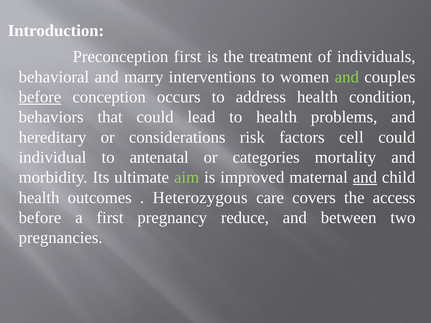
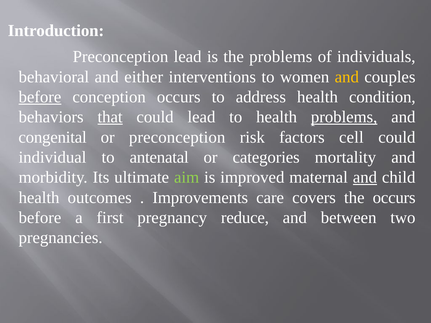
Preconception first: first -> lead
the treatment: treatment -> problems
marry: marry -> either
and at (347, 77) colour: light green -> yellow
that underline: none -> present
problems at (344, 117) underline: none -> present
hereditary: hereditary -> congenital
or considerations: considerations -> preconception
Heterozygous: Heterozygous -> Improvements
the access: access -> occurs
